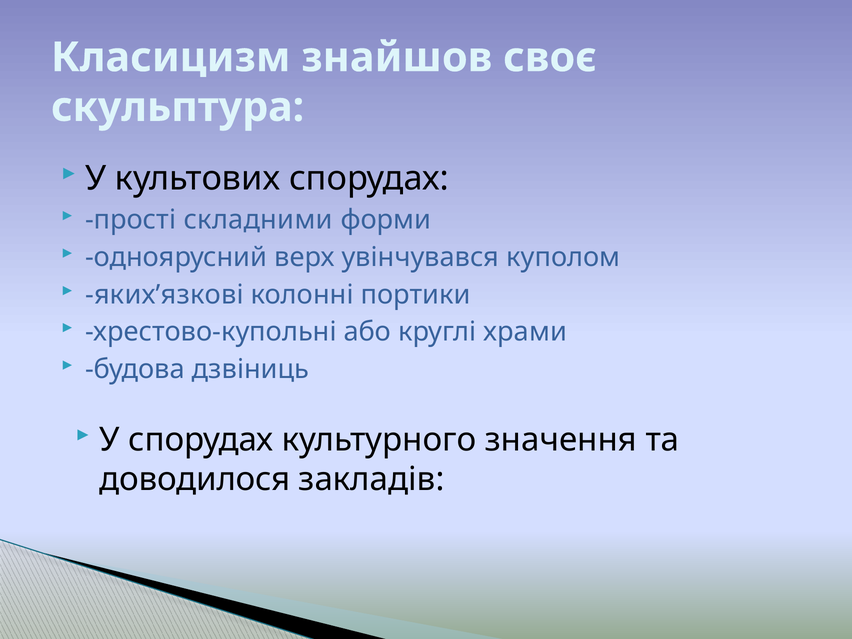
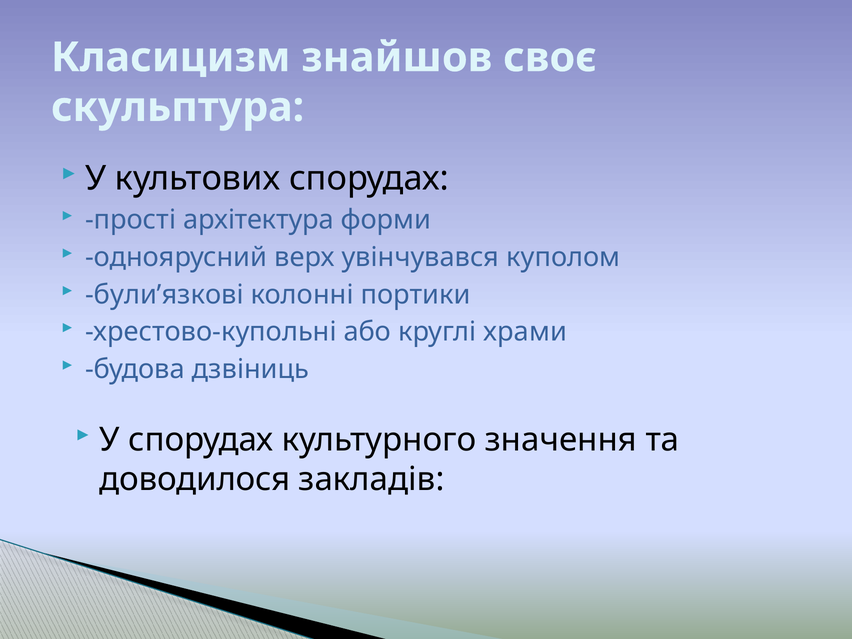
складними: складними -> архітектура
яких’язкові: яких’язкові -> були’язкові
